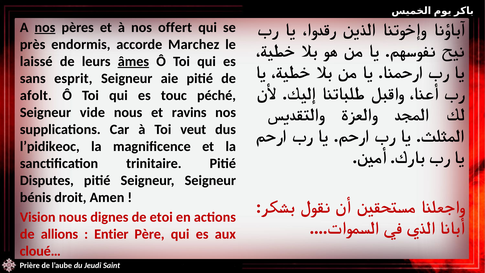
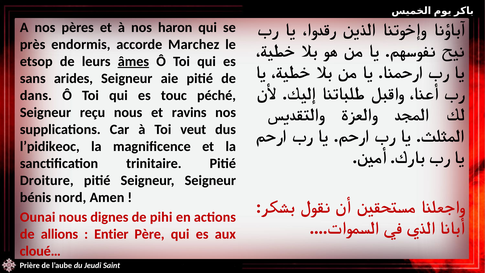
nos at (45, 27) underline: present -> none
offert: offert -> haron
laissé: laissé -> etsop
esprit: esprit -> arides
afolt: afolt -> dans
vide: vide -> reçu
Disputes: Disputes -> Droiture
droit: droit -> nord
Vision: Vision -> Ounai
etoi: etoi -> pihi
